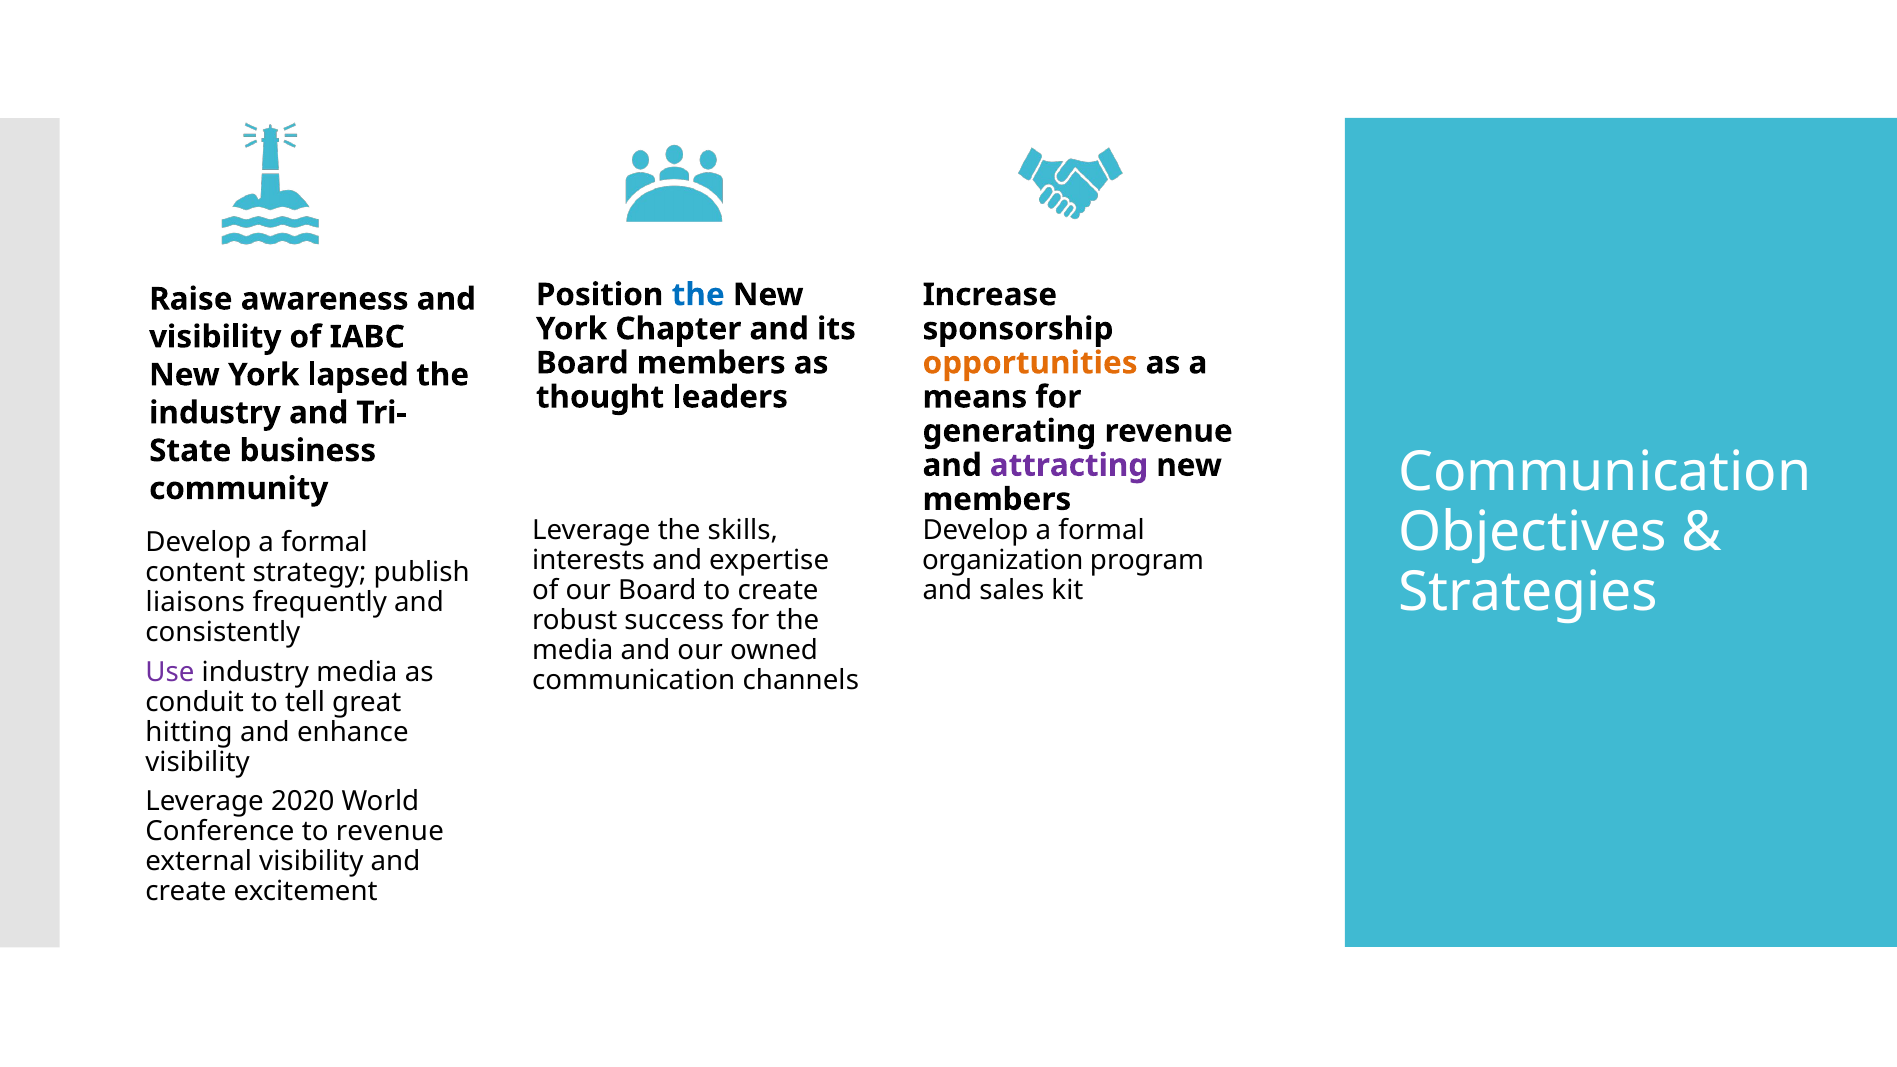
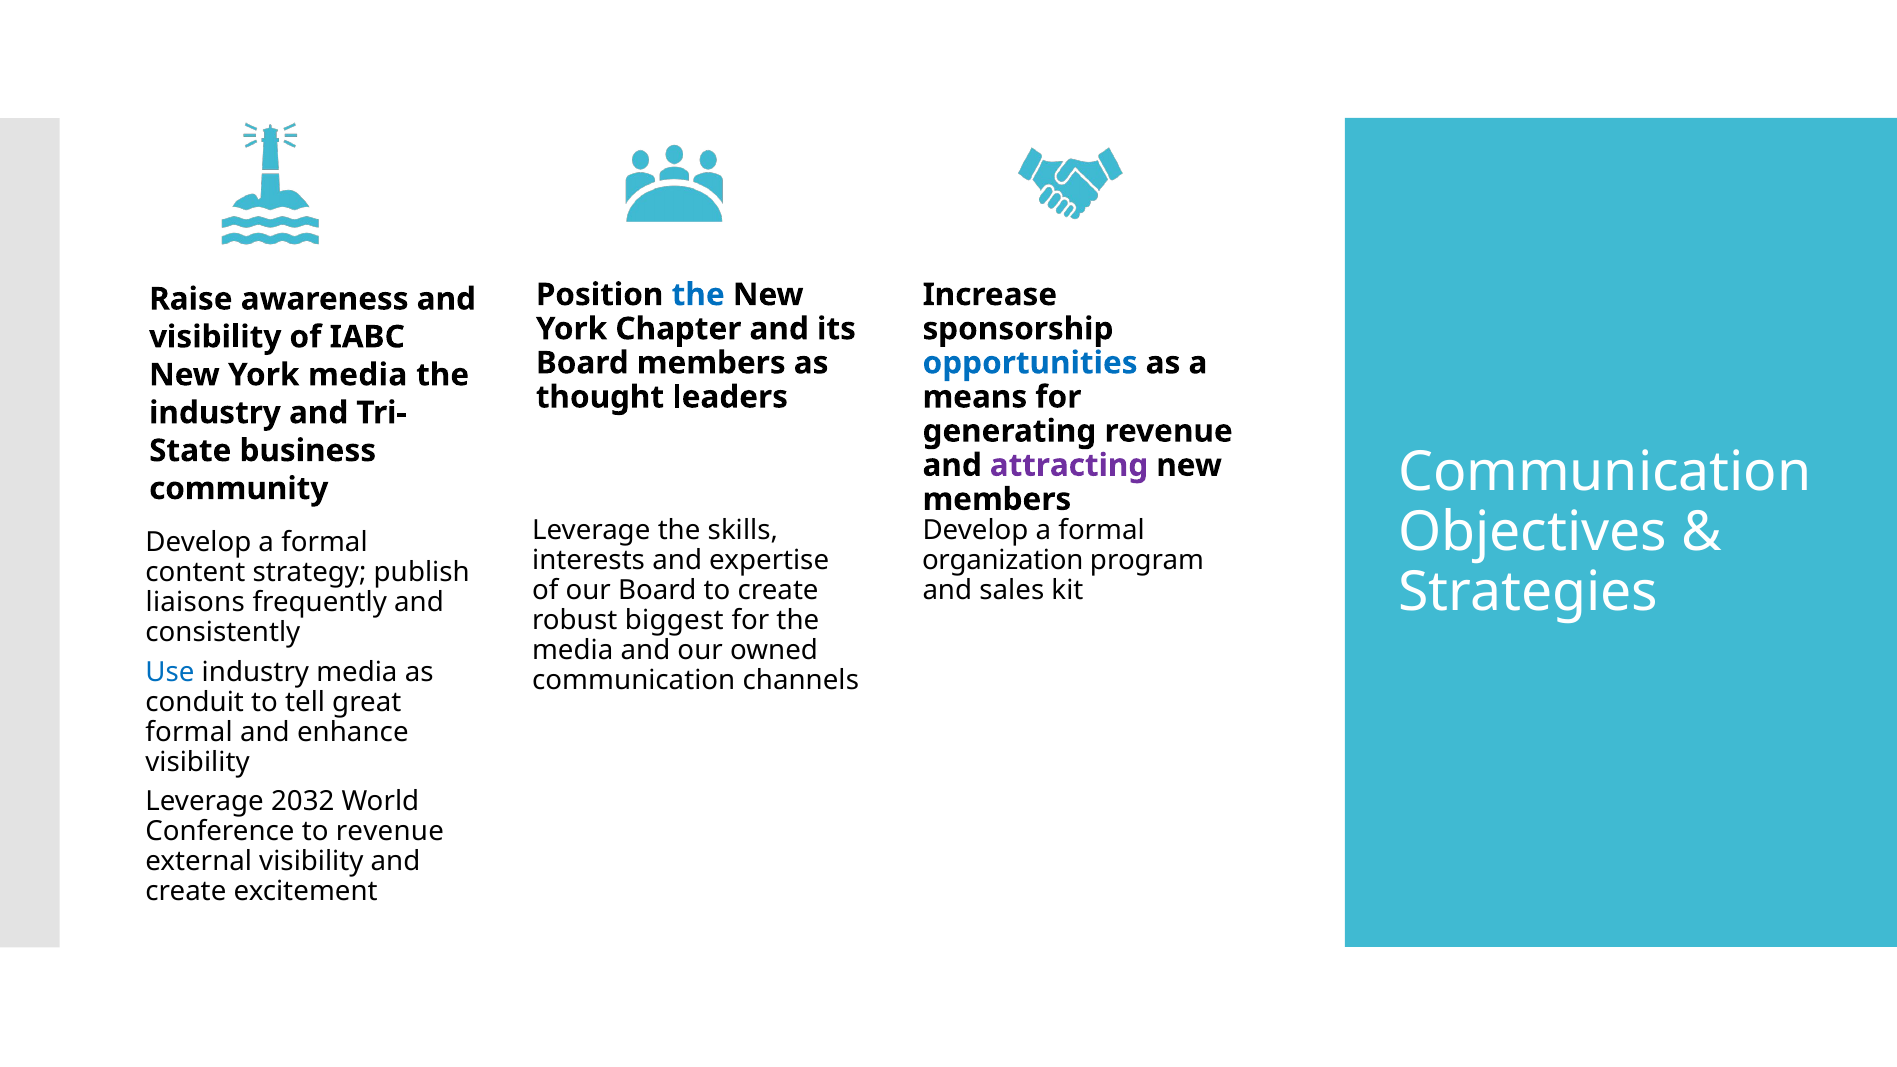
opportunities colour: orange -> blue
York lapsed: lapsed -> media
success: success -> biggest
Use colour: purple -> blue
hitting at (189, 732): hitting -> formal
2020: 2020 -> 2032
